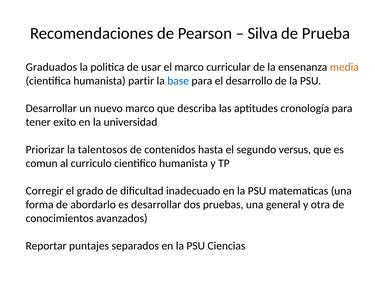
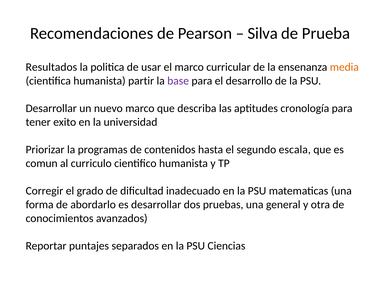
Graduados: Graduados -> Resultados
base colour: blue -> purple
talentosos: talentosos -> programas
versus: versus -> escala
